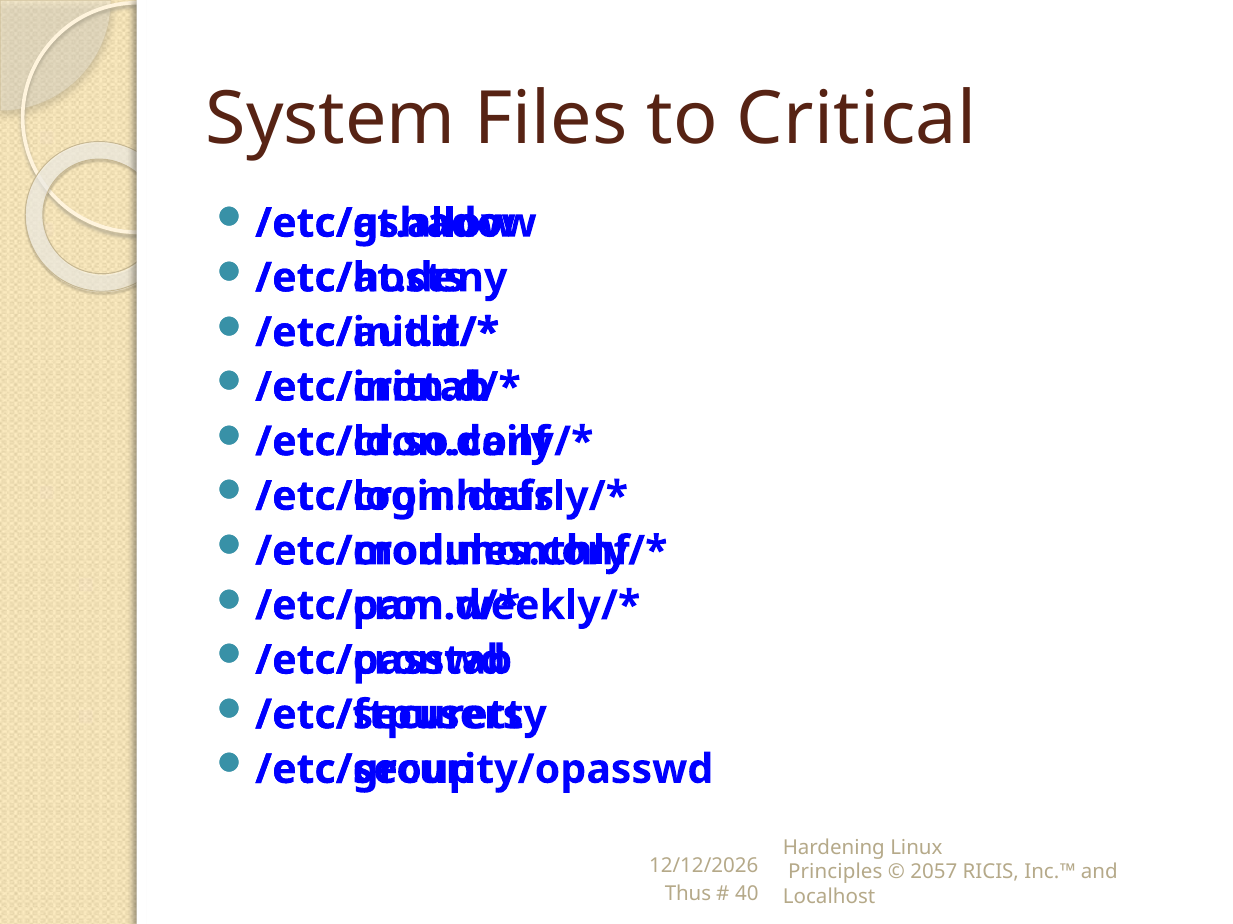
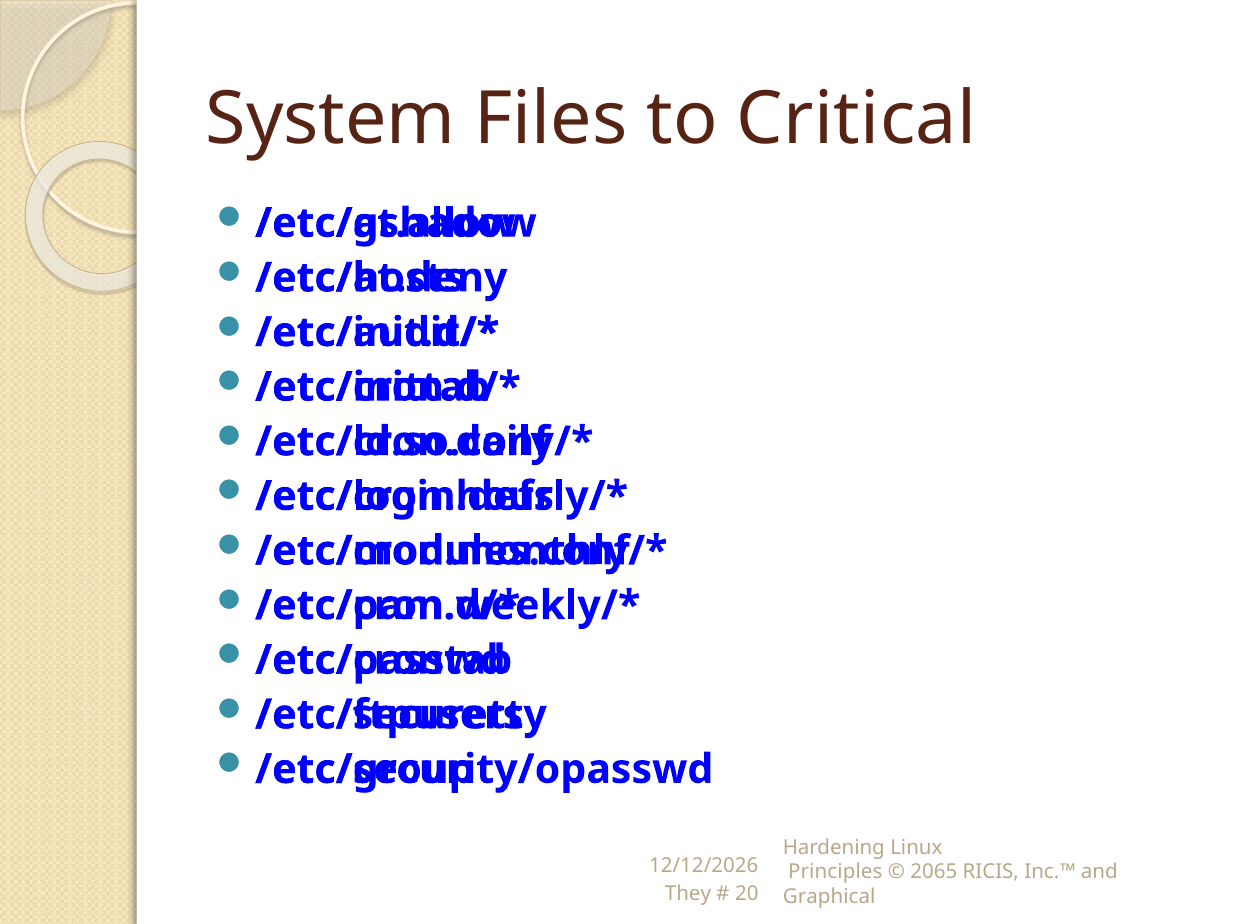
2057: 2057 -> 2065
Thus: Thus -> They
40: 40 -> 20
Localhost: Localhost -> Graphical
